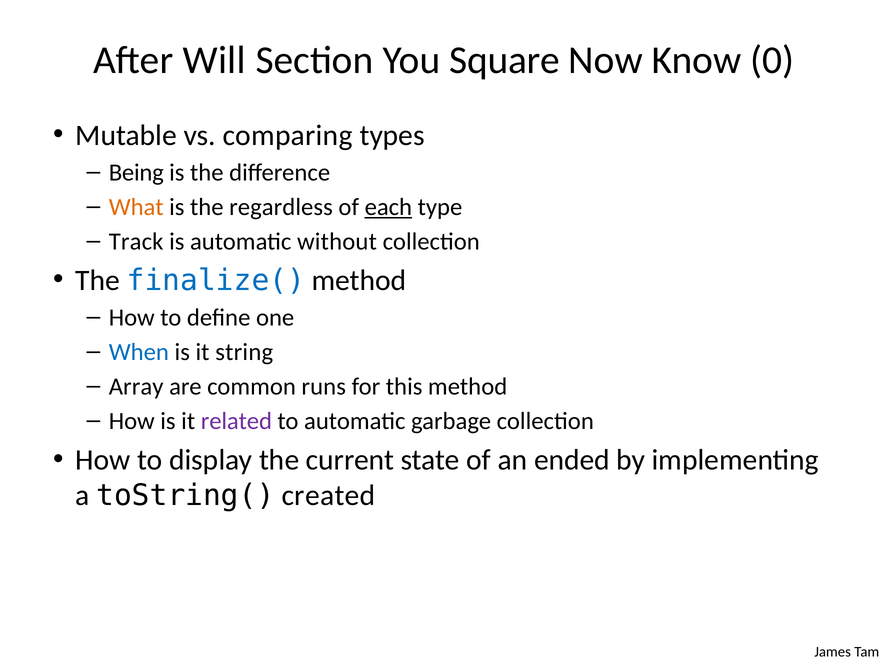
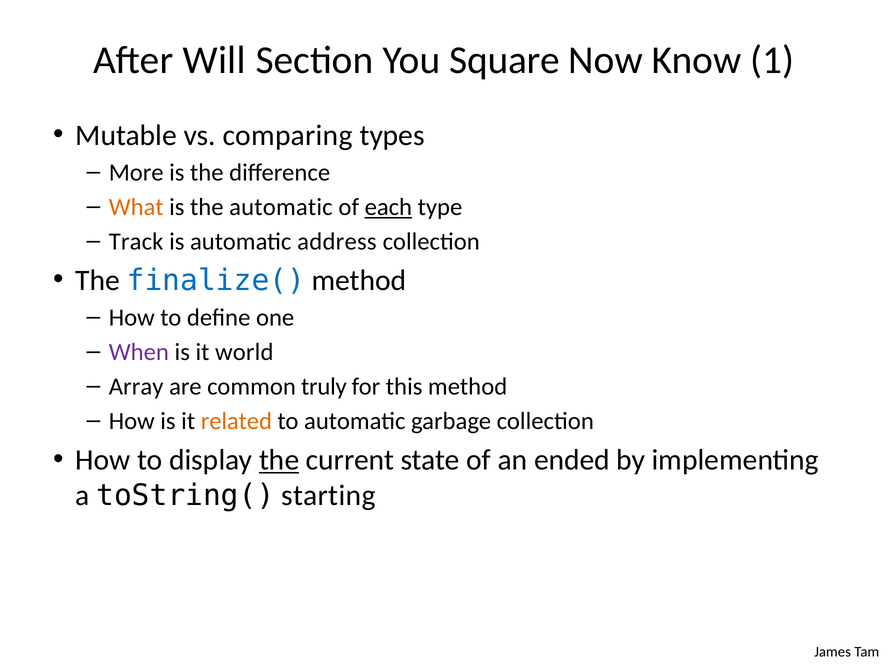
0: 0 -> 1
Being: Being -> More
the regardless: regardless -> automatic
without: without -> address
When colour: blue -> purple
string: string -> world
runs: runs -> truly
related colour: purple -> orange
the at (279, 460) underline: none -> present
created: created -> starting
